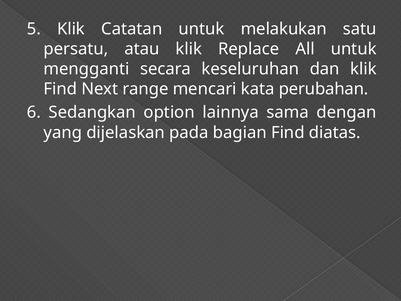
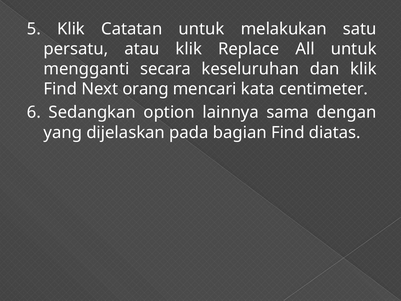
range: range -> orang
perubahan: perubahan -> centimeter
